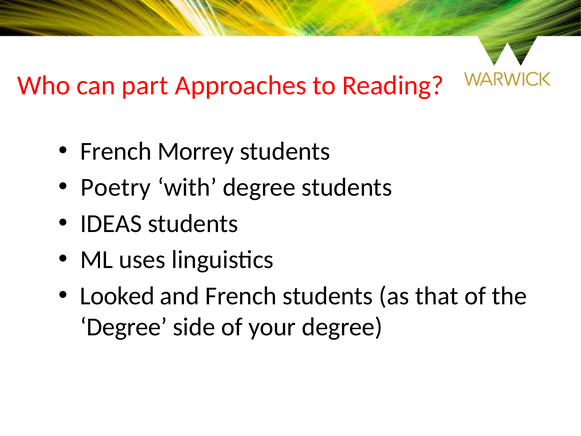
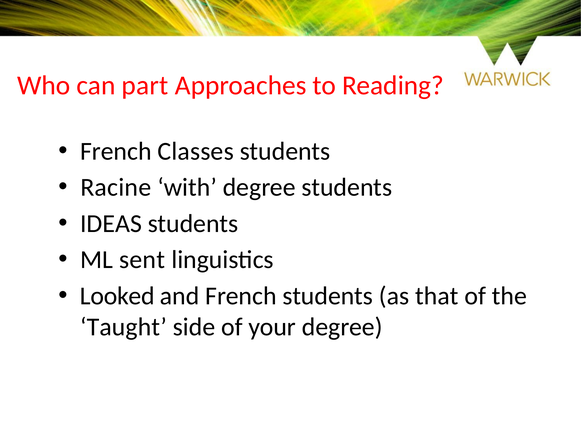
Morrey: Morrey -> Classes
Poetry: Poetry -> Racine
uses: uses -> sent
Degree at (124, 327): Degree -> Taught
